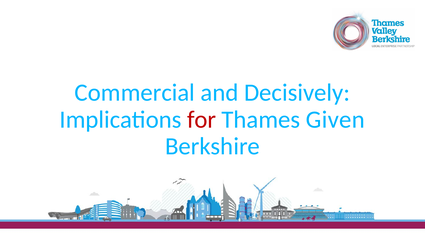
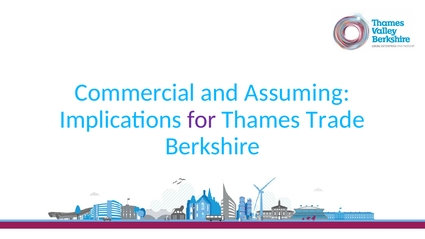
Decisively: Decisively -> Assuming
for colour: red -> purple
Given: Given -> Trade
